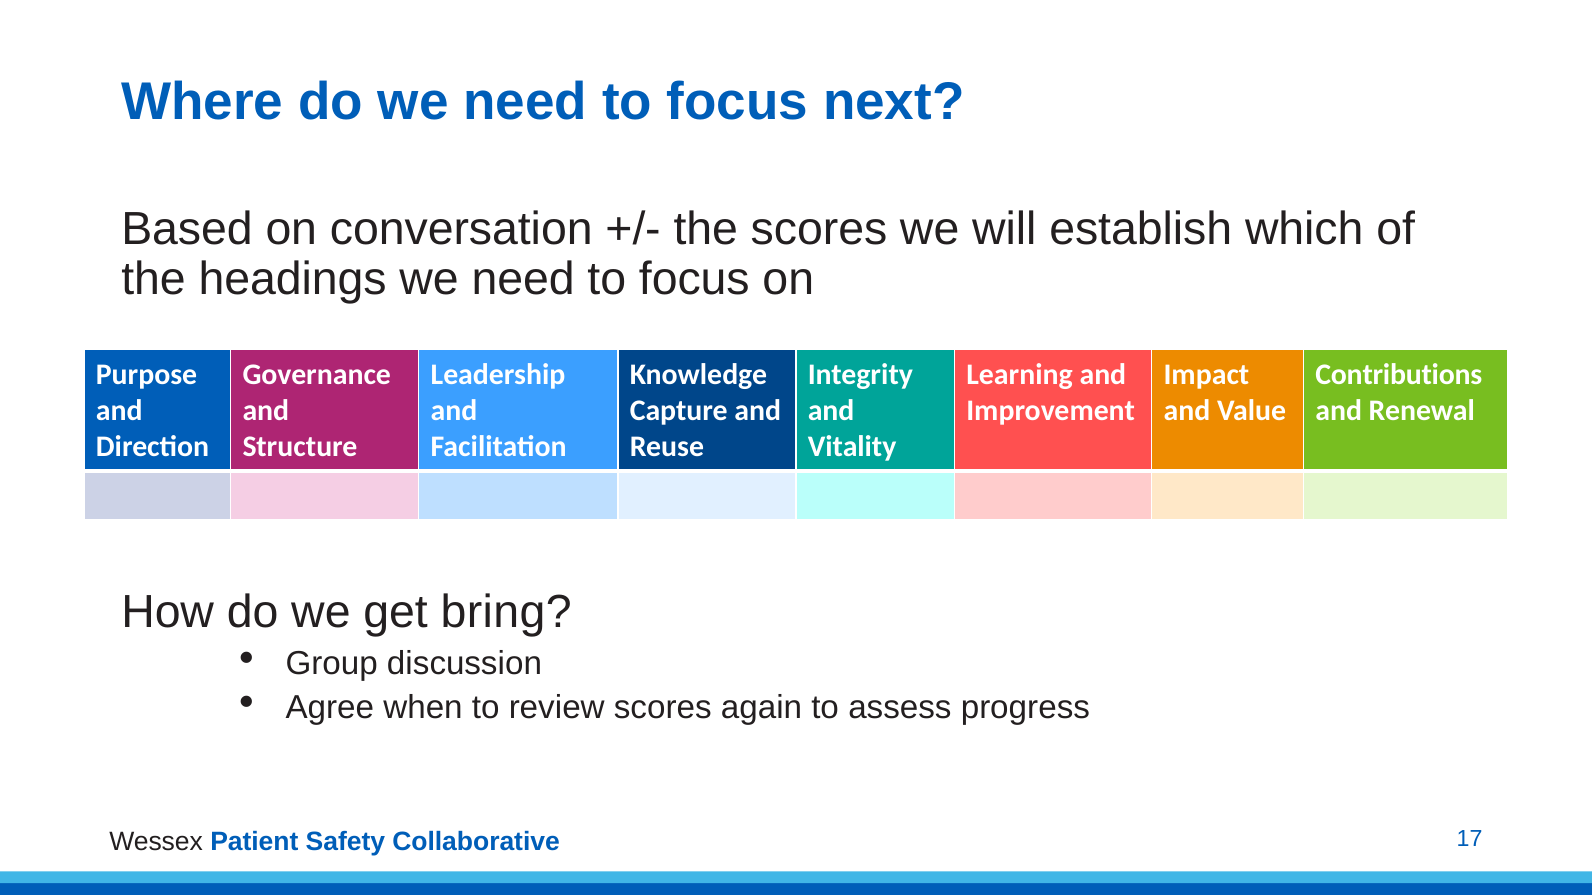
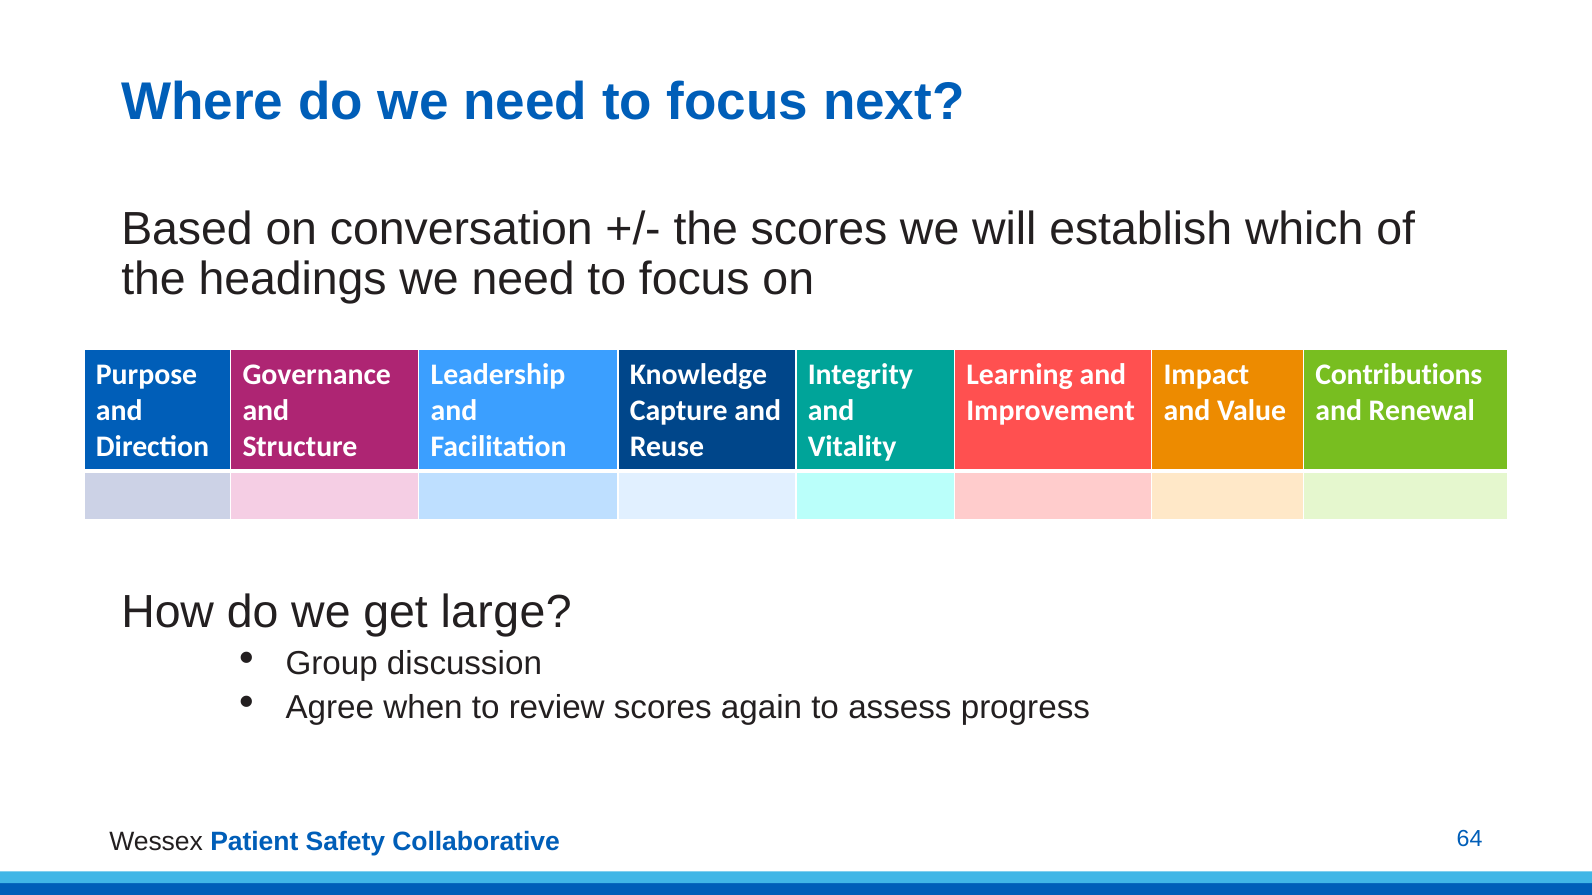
bring: bring -> large
17: 17 -> 64
